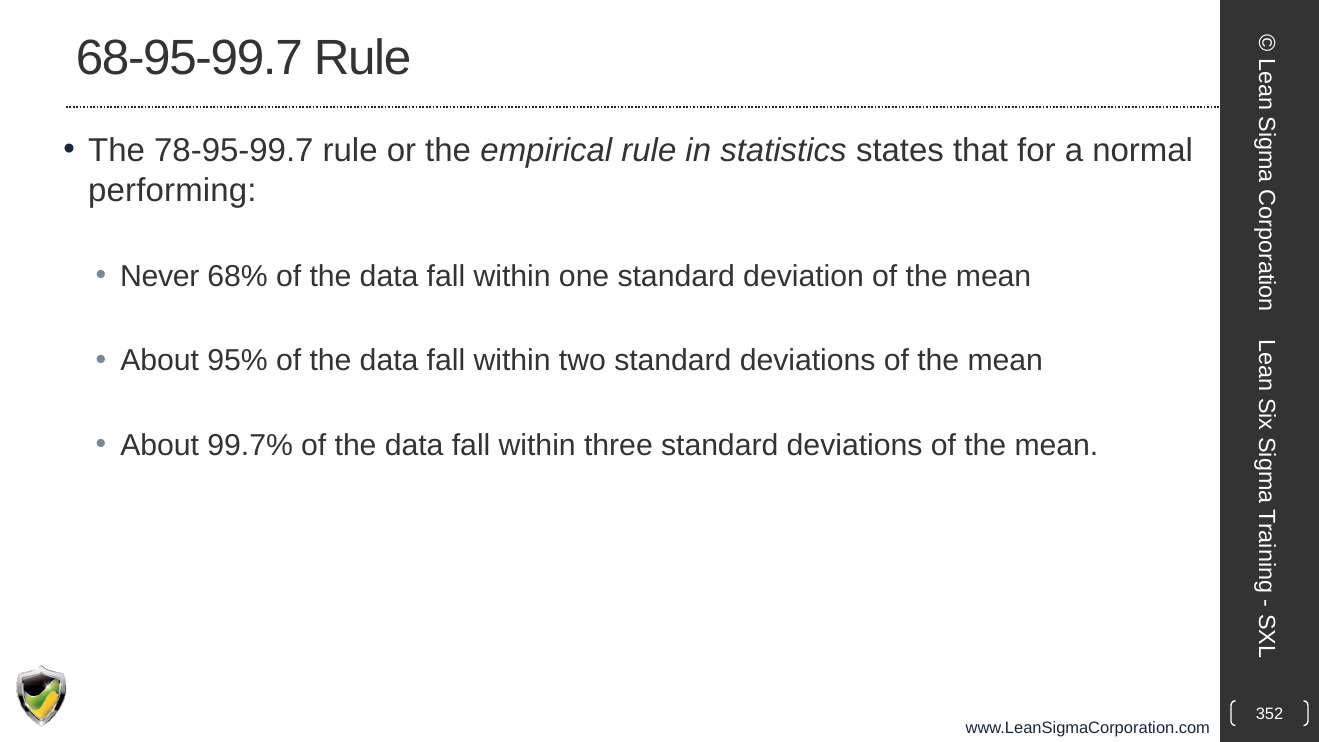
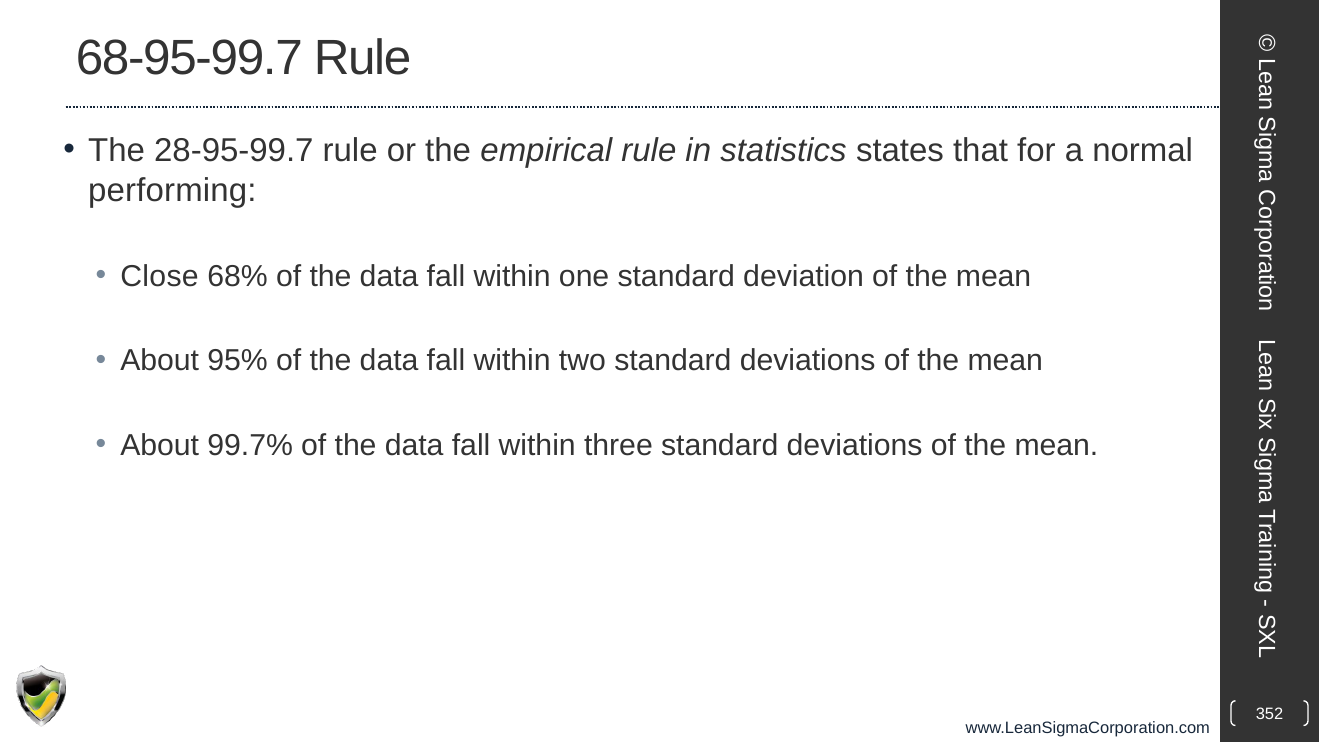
78-95-99.7: 78-95-99.7 -> 28-95-99.7
Never: Never -> Close
